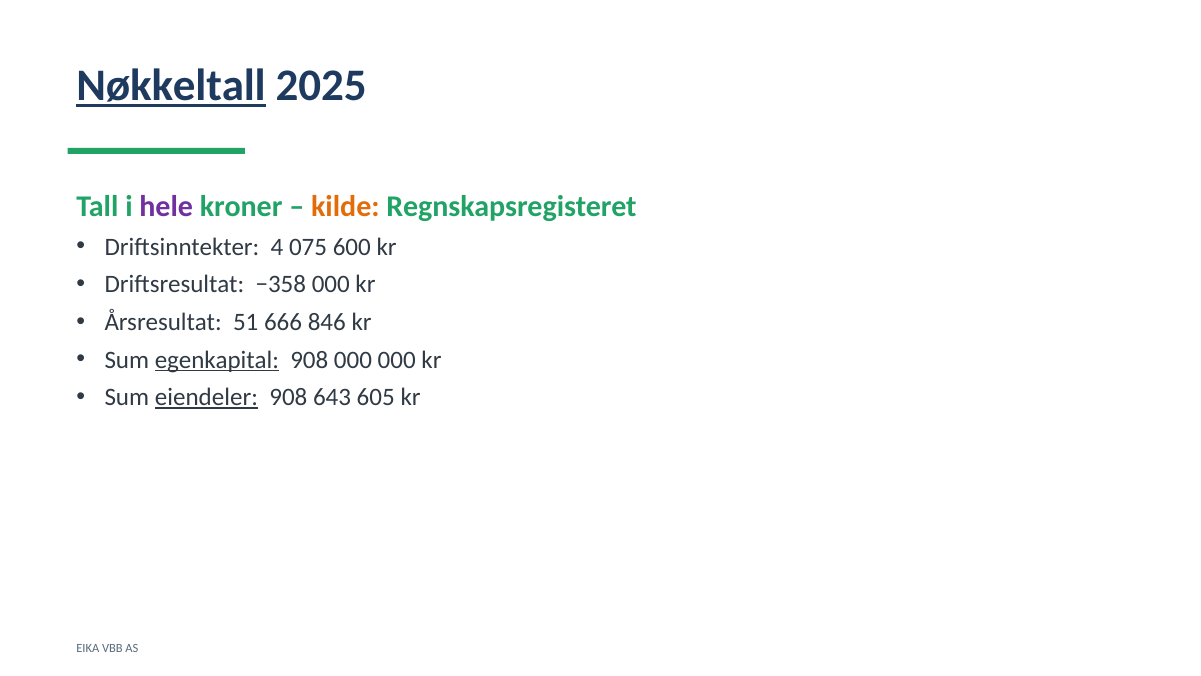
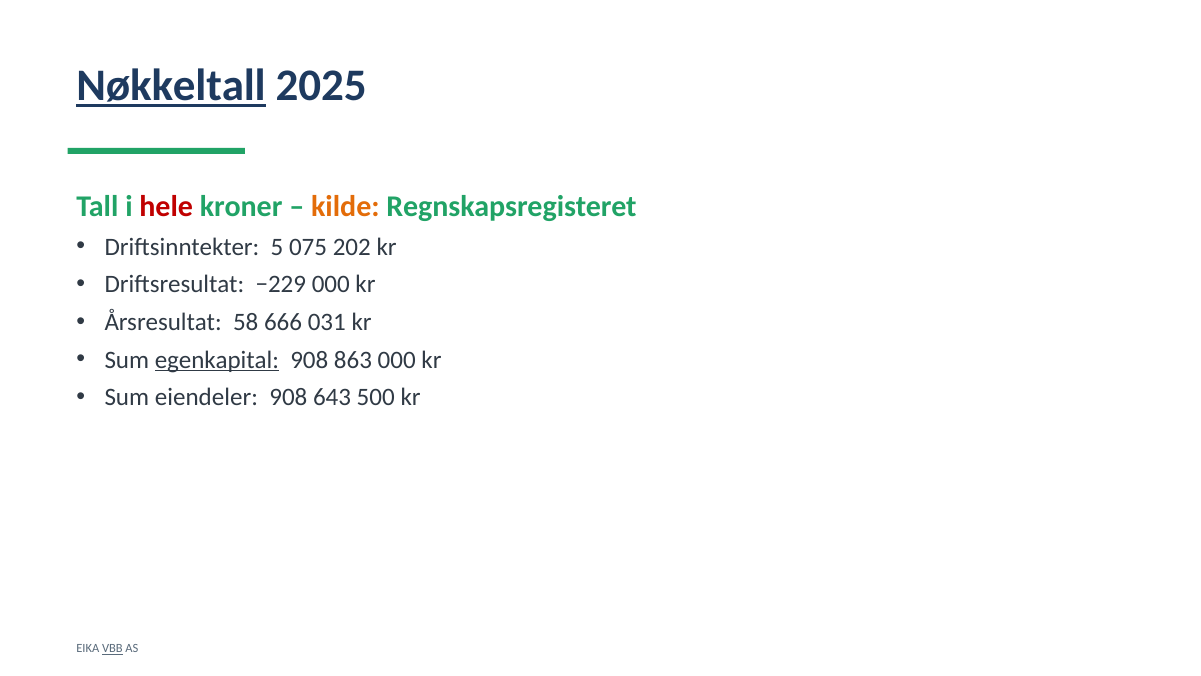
hele colour: purple -> red
4: 4 -> 5
600: 600 -> 202
−358: −358 -> −229
51: 51 -> 58
846: 846 -> 031
908 000: 000 -> 863
eiendeler underline: present -> none
605: 605 -> 500
VBB underline: none -> present
